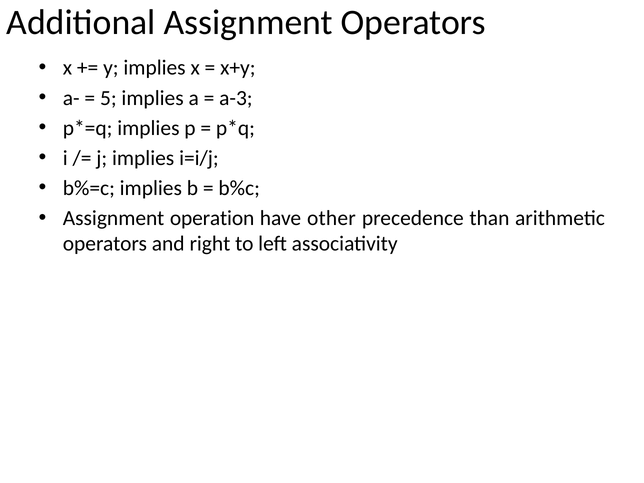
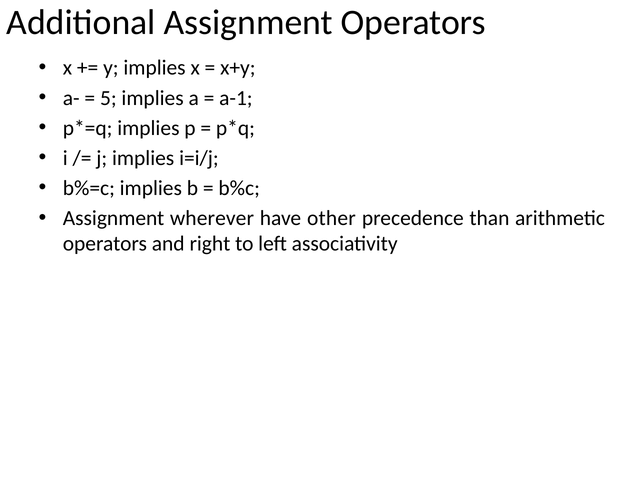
a-3: a-3 -> a-1
operation: operation -> wherever
